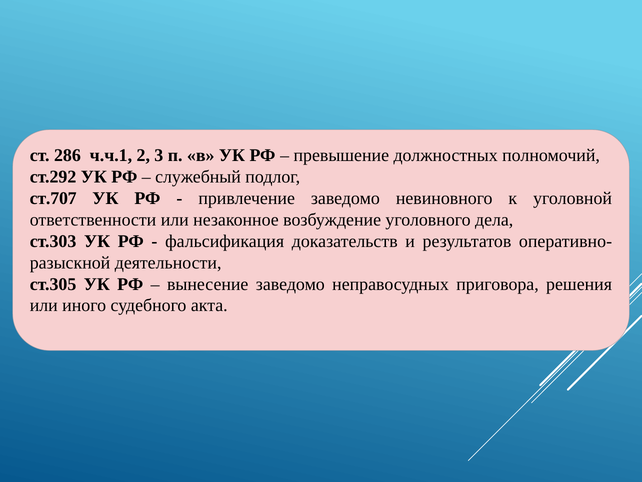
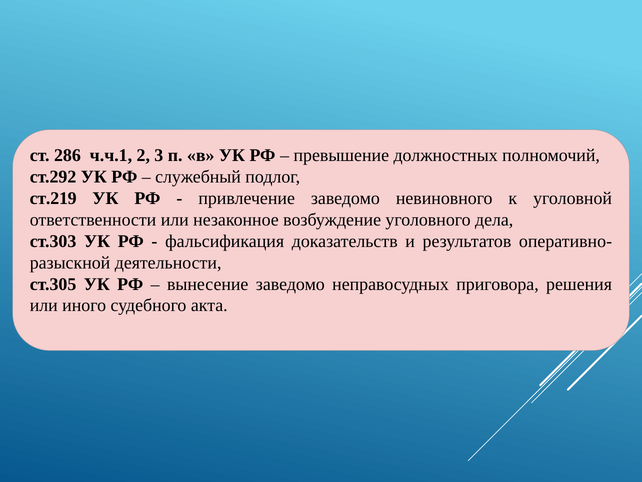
ст.707: ст.707 -> ст.219
